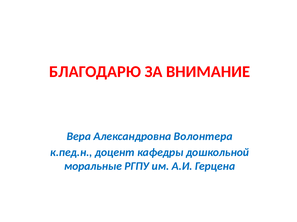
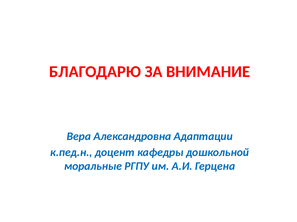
Волонтера: Волонтера -> Адаптации
